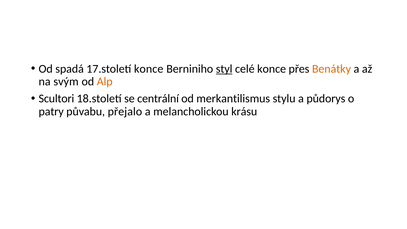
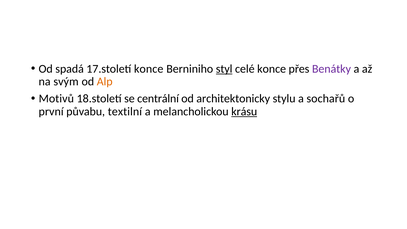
Benátky colour: orange -> purple
Scultori: Scultori -> Motivů
merkantilismus: merkantilismus -> architektonicky
půdorys: půdorys -> sochařů
patry: patry -> první
přejalo: přejalo -> textilní
krásu underline: none -> present
